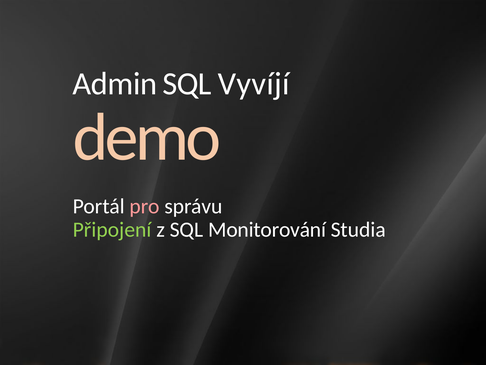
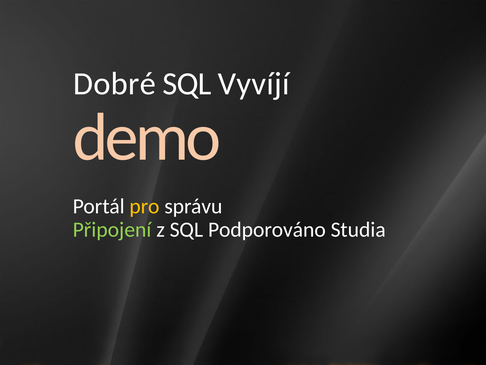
Admin: Admin -> Dobré
pro colour: pink -> yellow
Monitorování: Monitorování -> Podporováno
